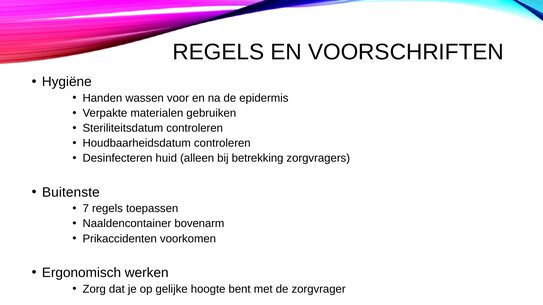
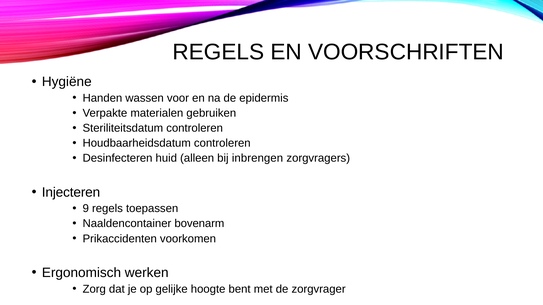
betrekking: betrekking -> inbrengen
Buitenste: Buitenste -> Injecteren
7: 7 -> 9
